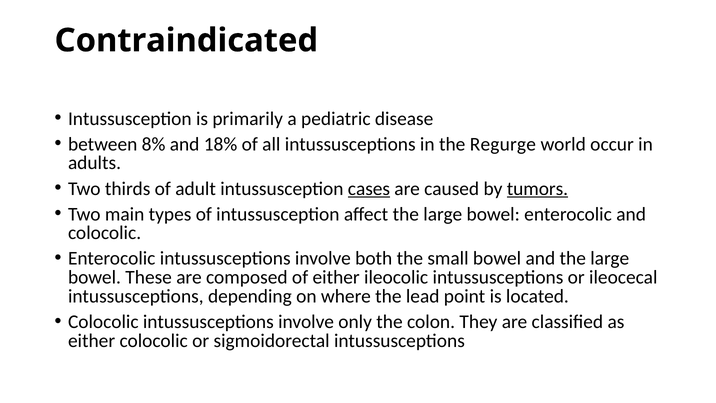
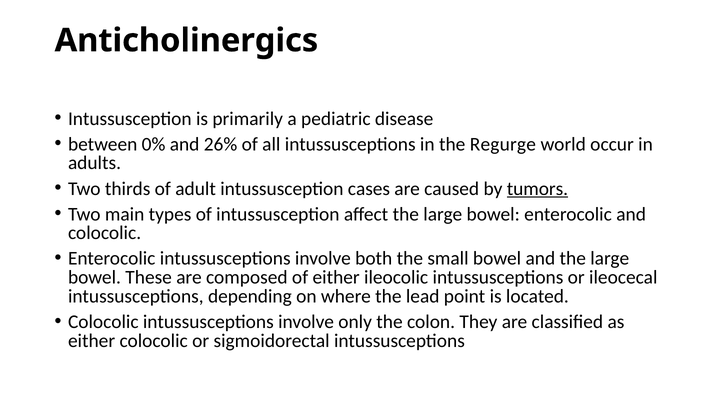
Contraindicated: Contraindicated -> Anticholinergics
8%: 8% -> 0%
18%: 18% -> 26%
cases underline: present -> none
